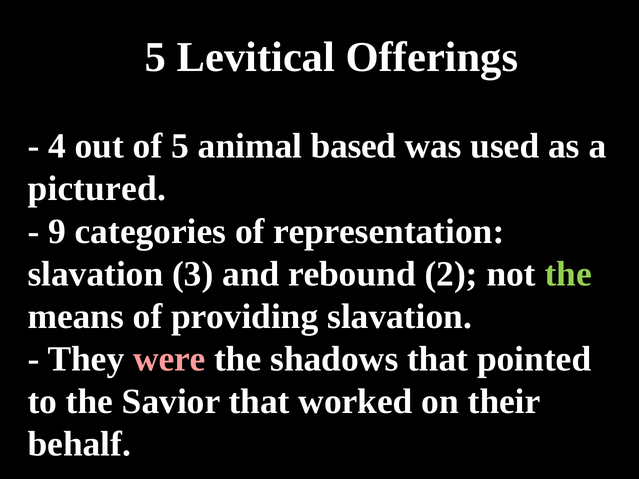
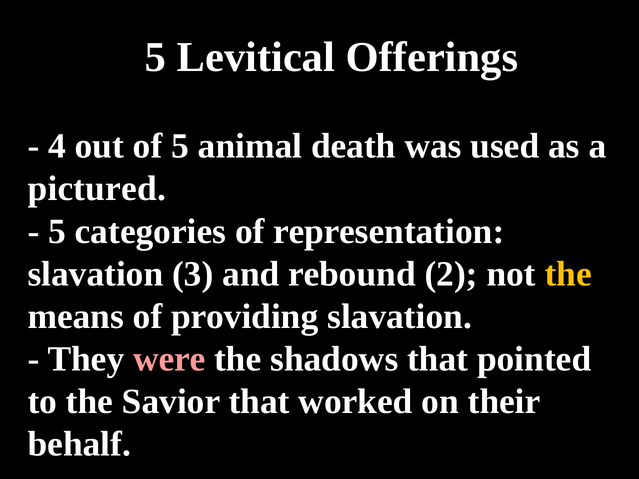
based: based -> death
9 at (57, 231): 9 -> 5
the at (568, 274) colour: light green -> yellow
